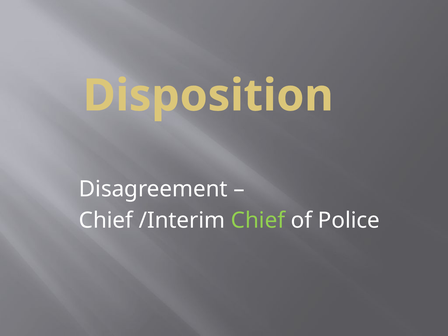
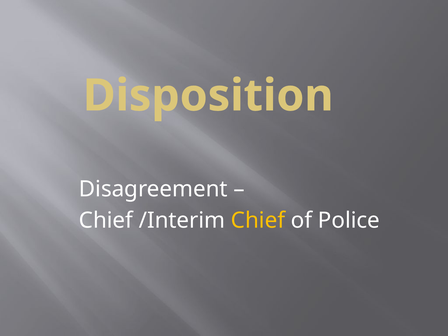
Chief at (258, 220) colour: light green -> yellow
